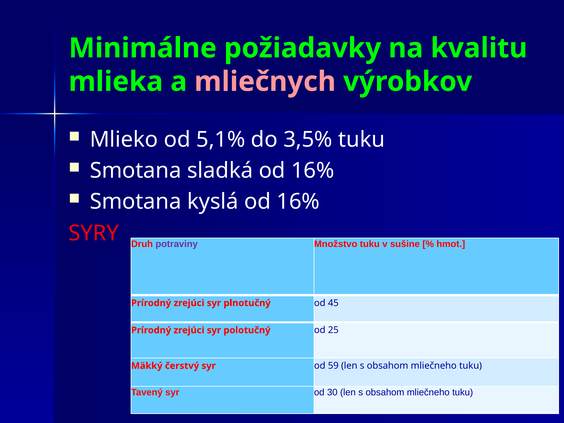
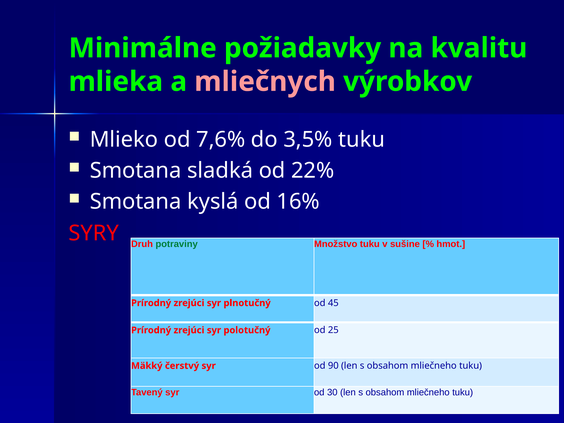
5,1%: 5,1% -> 7,6%
sladká od 16%: 16% -> 22%
potraviny colour: purple -> green
59: 59 -> 90
